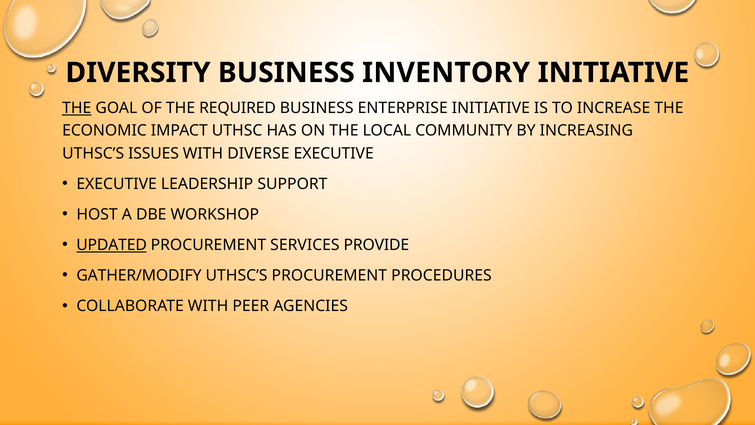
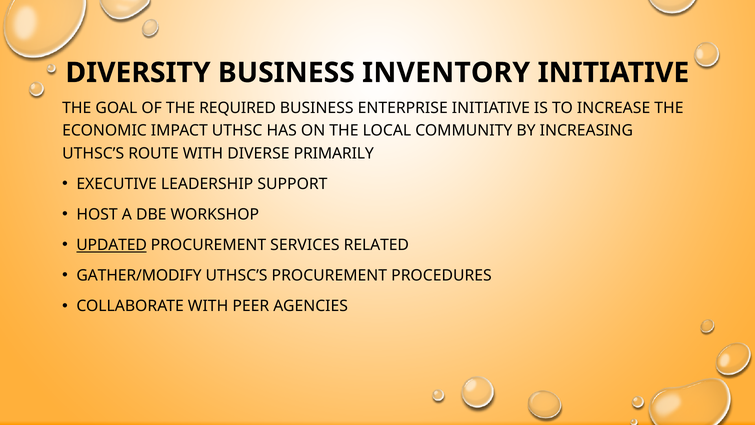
THE at (77, 108) underline: present -> none
ISSUES: ISSUES -> ROUTE
DIVERSE EXECUTIVE: EXECUTIVE -> PRIMARILY
PROVIDE: PROVIDE -> RELATED
